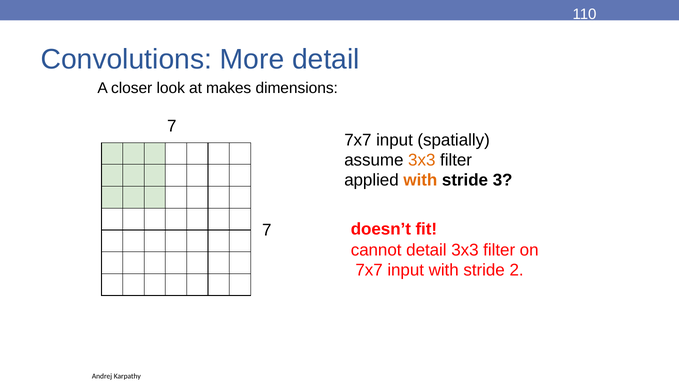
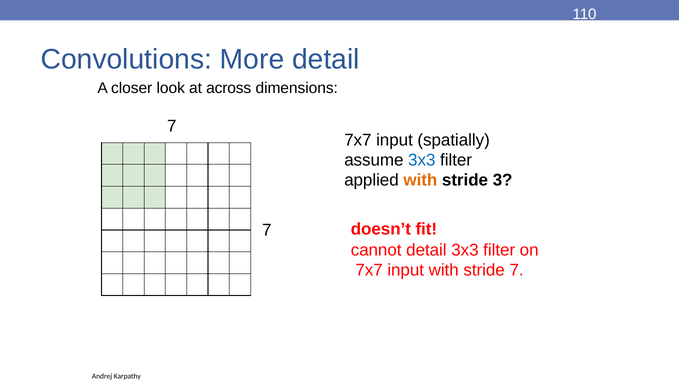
makes: makes -> across
3x3 at (422, 160) colour: orange -> blue
stride 2: 2 -> 7
